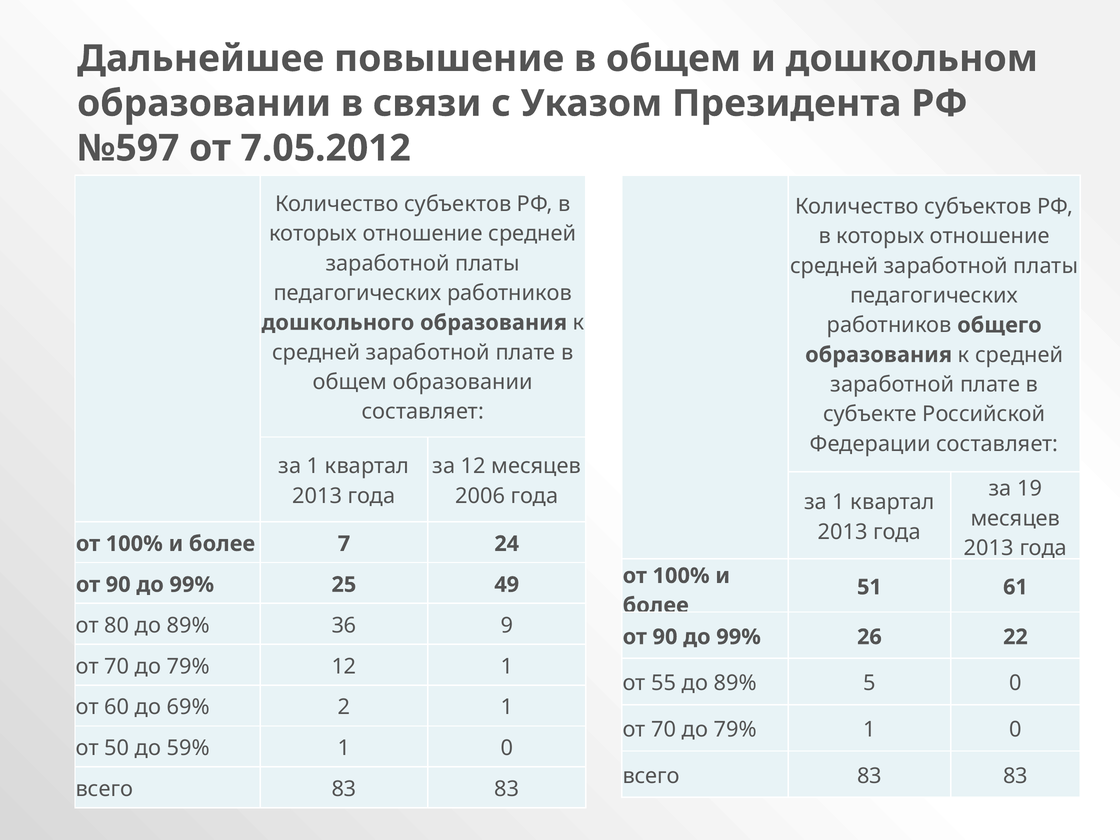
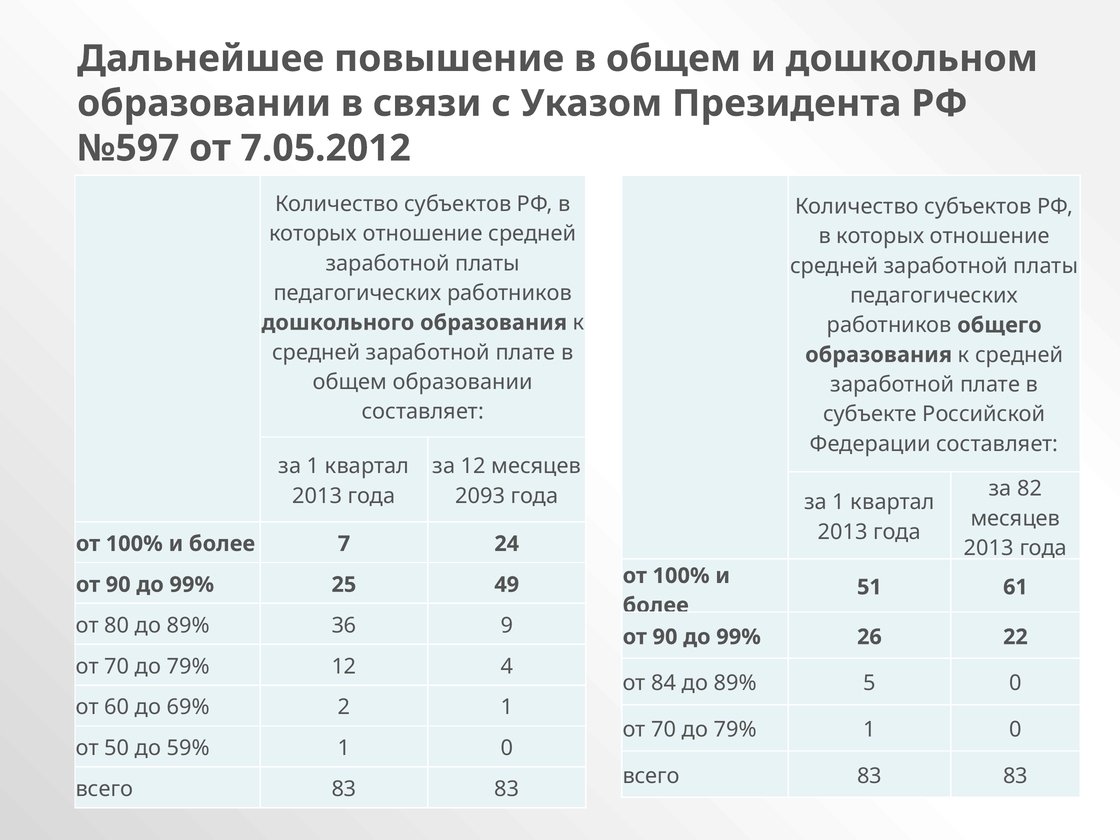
19: 19 -> 82
2006: 2006 -> 2093
12 1: 1 -> 4
55: 55 -> 84
